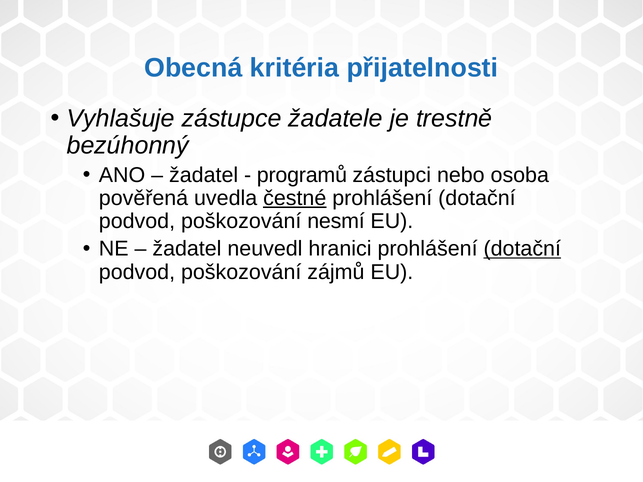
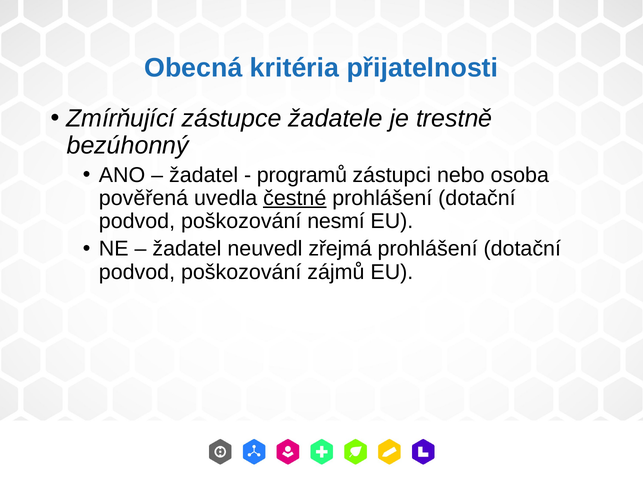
Vyhlašuje: Vyhlašuje -> Zmírňující
hranici: hranici -> zřejmá
dotační at (522, 249) underline: present -> none
